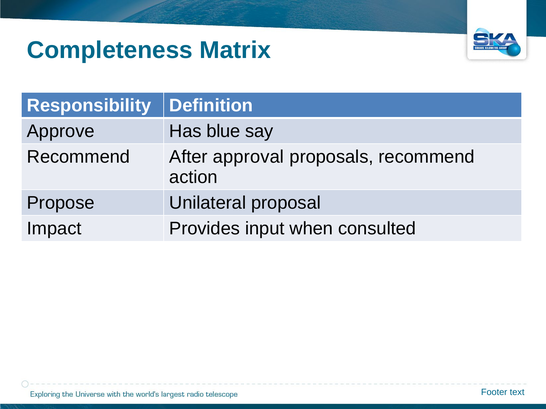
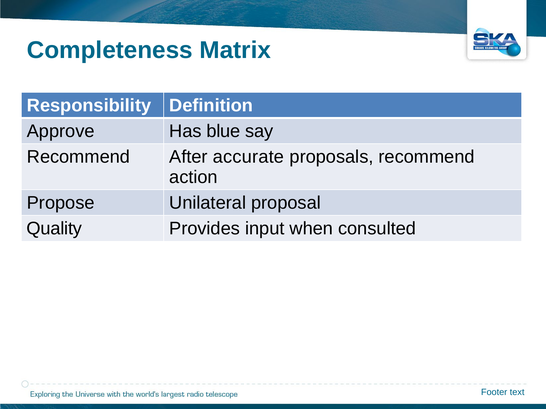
approval: approval -> accurate
Impact: Impact -> Quality
